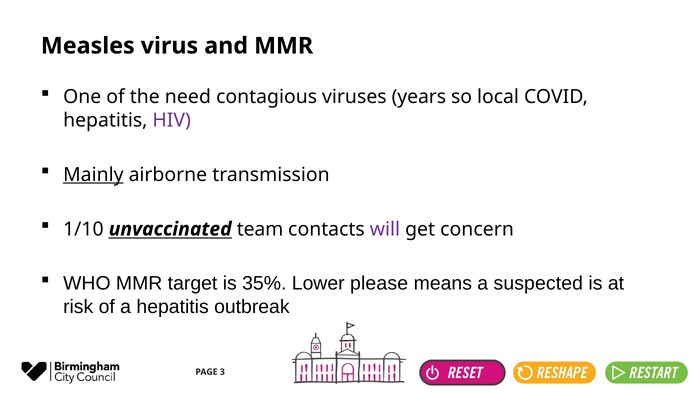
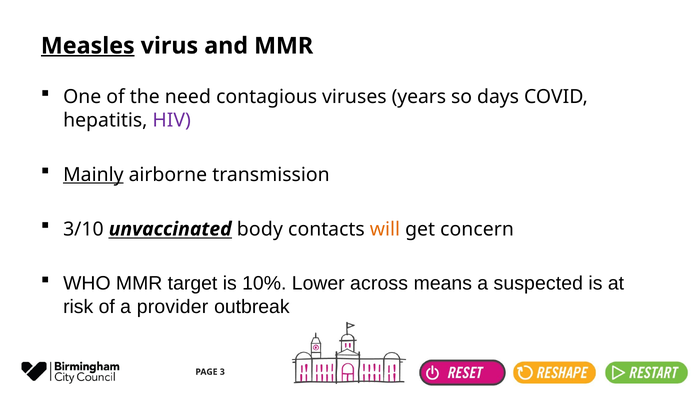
Measles underline: none -> present
local: local -> days
1/10: 1/10 -> 3/10
team: team -> body
will colour: purple -> orange
35%: 35% -> 10%
please: please -> across
a hepatitis: hepatitis -> provider
